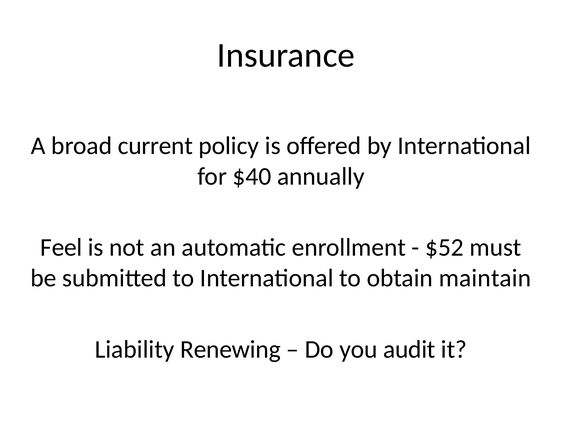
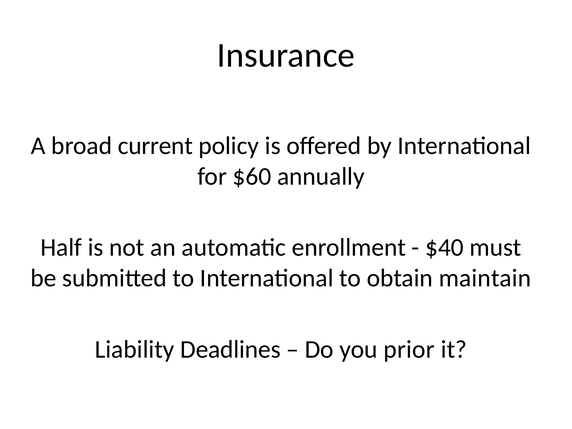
$40: $40 -> $60
Feel: Feel -> Half
$52: $52 -> $40
Renewing: Renewing -> Deadlines
audit: audit -> prior
